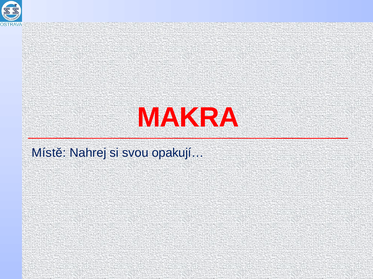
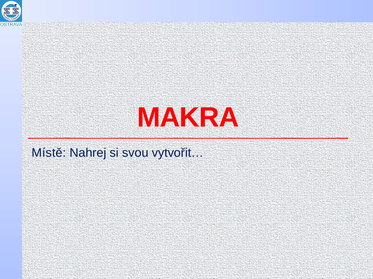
opakují…: opakují… -> vytvořit…
